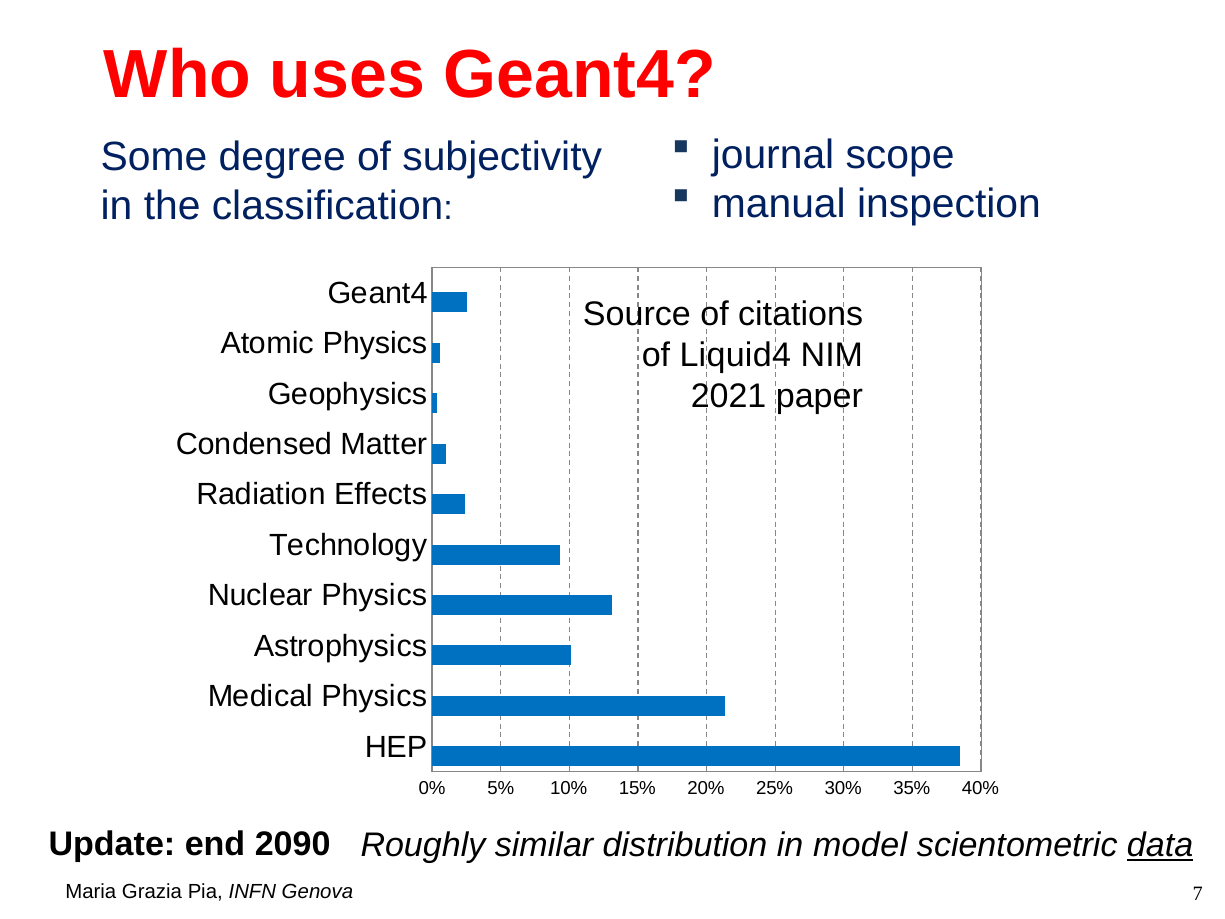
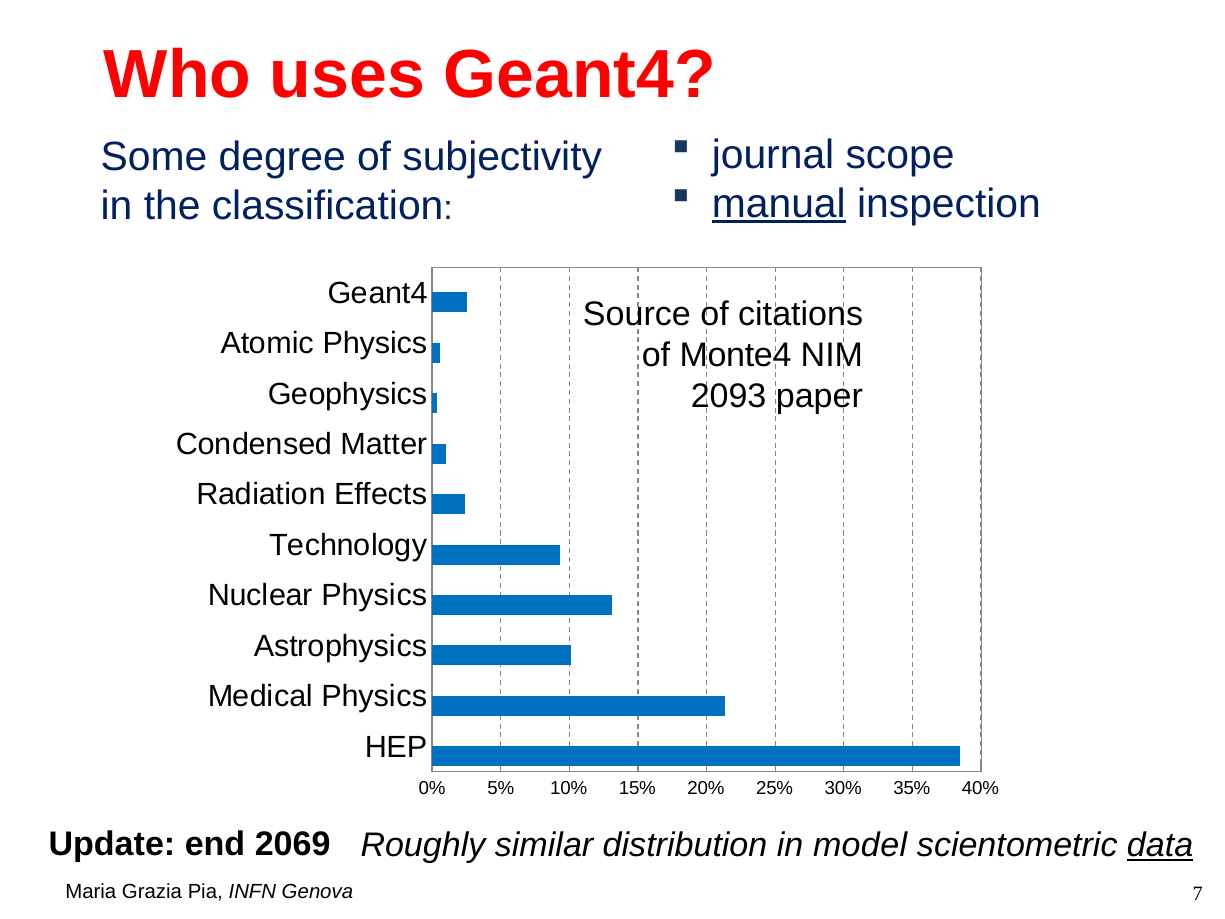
manual underline: none -> present
Liquid4: Liquid4 -> Monte4
2021: 2021 -> 2093
2090: 2090 -> 2069
